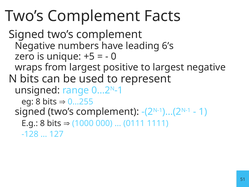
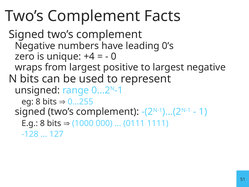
6’s: 6’s -> 0’s
+5: +5 -> +4
